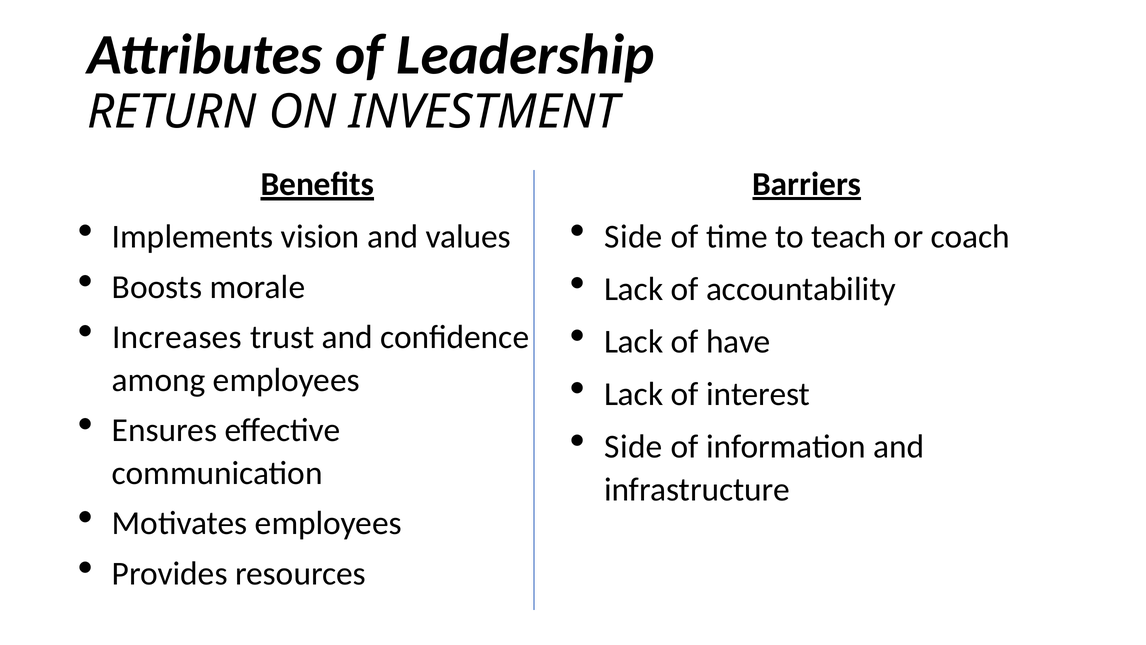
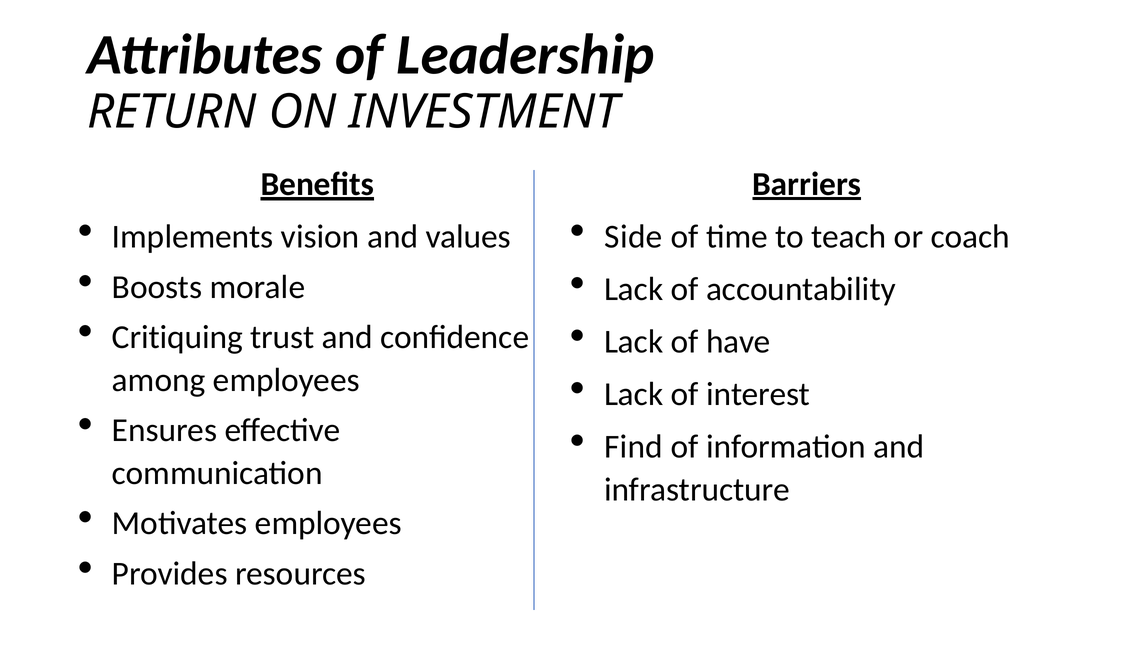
Increases: Increases -> Critiquing
Side at (634, 446): Side -> Find
